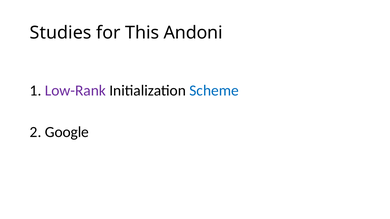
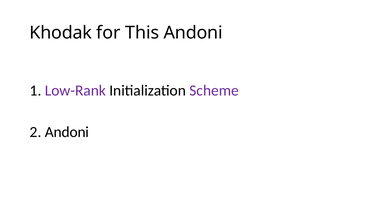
Studies: Studies -> Khodak
Scheme colour: blue -> purple
2 Google: Google -> Andoni
